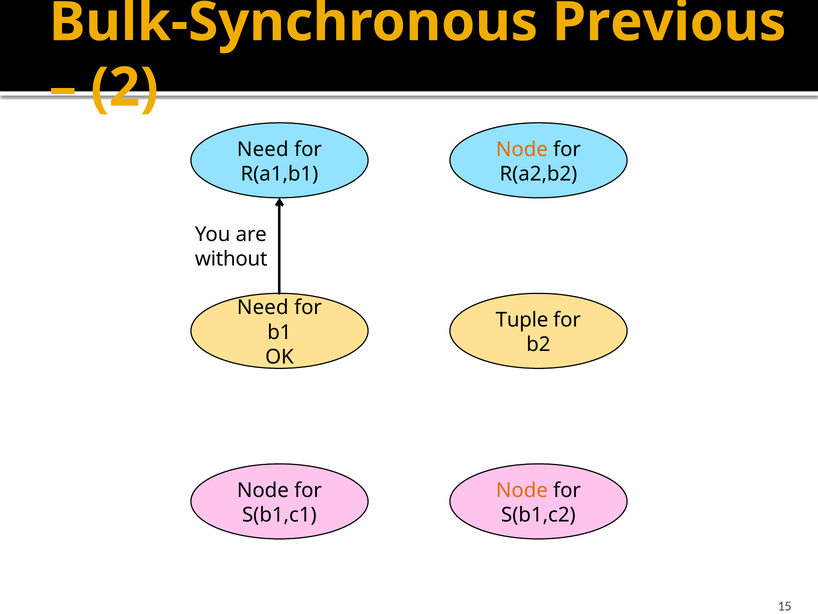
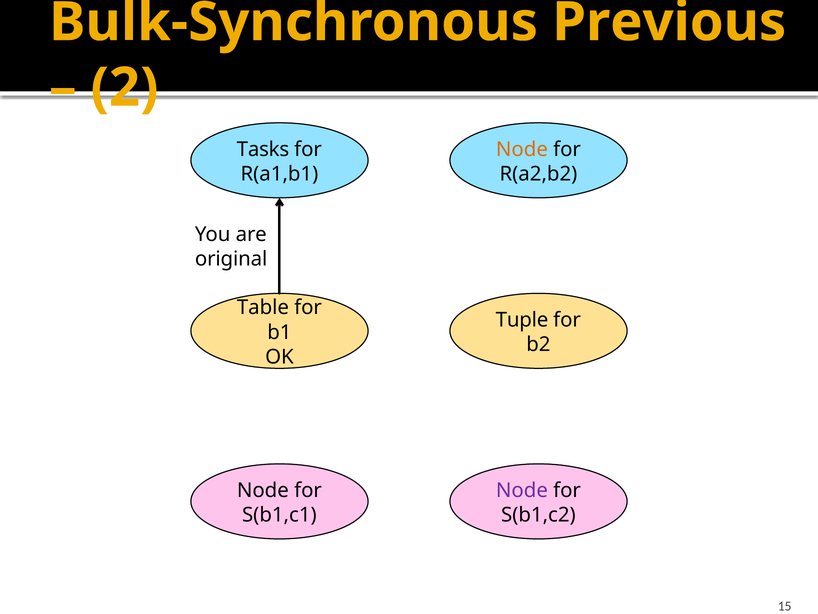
Need at (263, 149): Need -> Tasks
without: without -> original
Need at (263, 307): Need -> Table
Node at (522, 490) colour: orange -> purple
